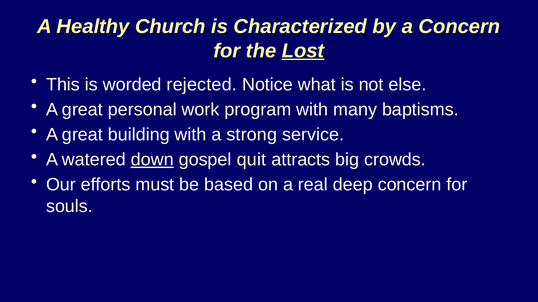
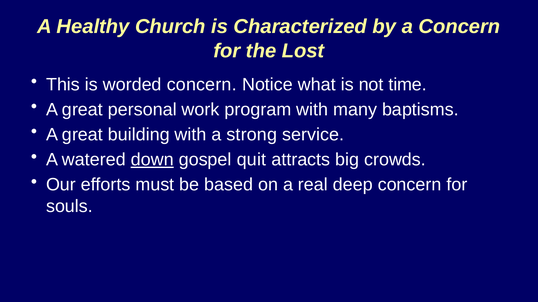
Lost underline: present -> none
worded rejected: rejected -> concern
else: else -> time
